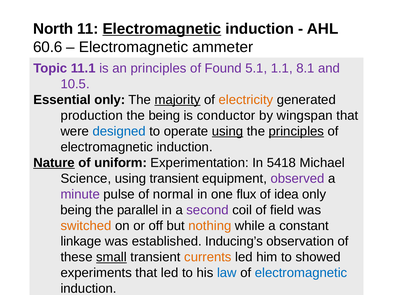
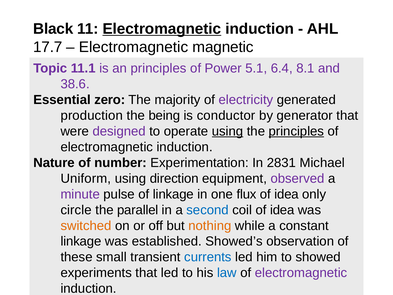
North: North -> Black
60.6: 60.6 -> 17.7
ammeter: ammeter -> magnetic
Found: Found -> Power
1.1: 1.1 -> 6.4
10.5: 10.5 -> 38.6
Essential only: only -> zero
majority underline: present -> none
electricity colour: orange -> purple
wingspan: wingspan -> generator
designed colour: blue -> purple
Nature underline: present -> none
uniform: uniform -> number
5418: 5418 -> 2831
Science: Science -> Uniform
using transient: transient -> direction
of normal: normal -> linkage
being at (76, 210): being -> circle
second colour: purple -> blue
coil of field: field -> idea
Inducing’s: Inducing’s -> Showed’s
small underline: present -> none
currents colour: orange -> blue
electromagnetic at (301, 273) colour: blue -> purple
